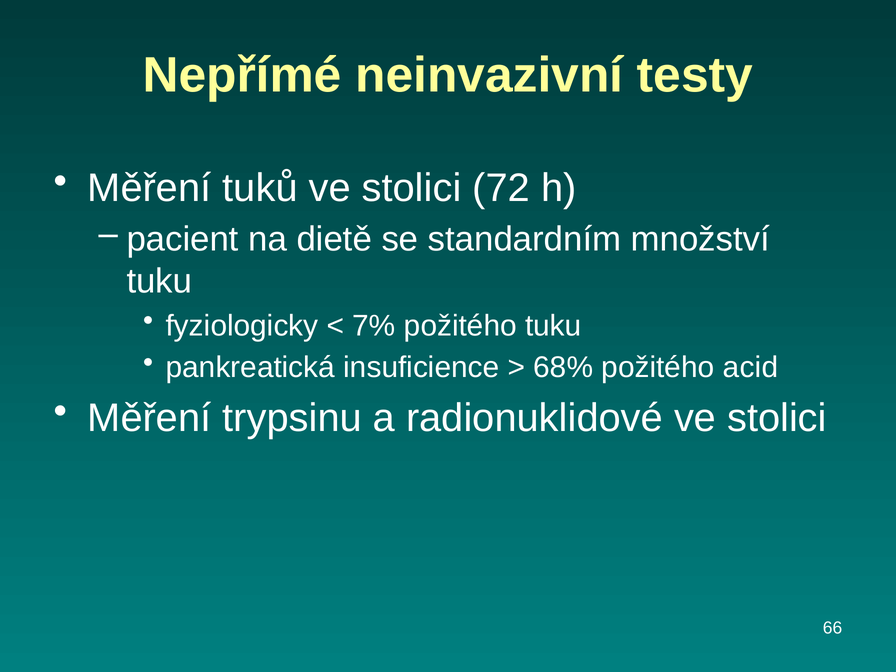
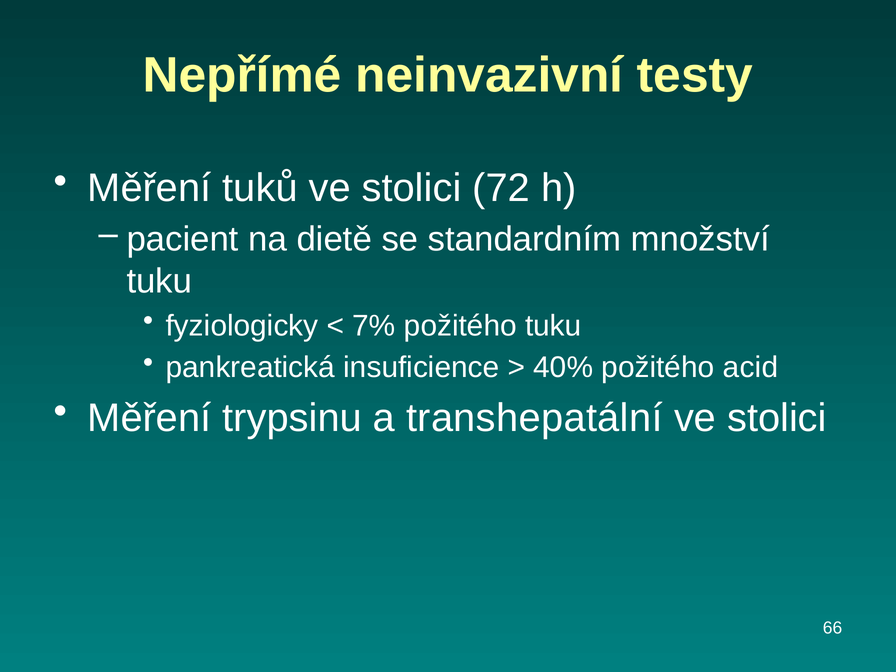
68%: 68% -> 40%
radionuklidové: radionuklidové -> transhepatální
